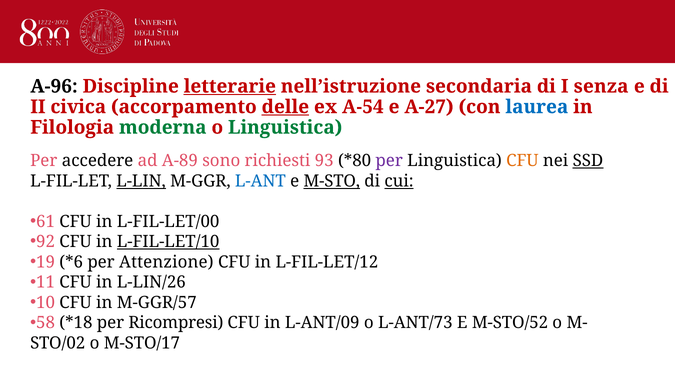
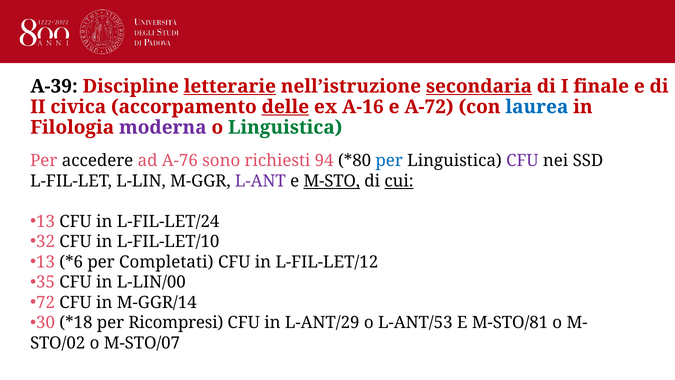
A-96: A-96 -> A-39
secondaria underline: none -> present
senza: senza -> finale
A-54: A-54 -> A-16
A-27: A-27 -> A-72
moderna colour: green -> purple
A-89: A-89 -> A-76
93: 93 -> 94
per at (389, 161) colour: purple -> blue
CFU at (522, 161) colour: orange -> purple
SSD underline: present -> none
L-LIN underline: present -> none
L-ANT colour: blue -> purple
61 at (46, 221): 61 -> 13
L-FIL-LET/00: L-FIL-LET/00 -> L-FIL-LET/24
92: 92 -> 32
L-FIL-LET/10 underline: present -> none
19 at (46, 262): 19 -> 13
Attenzione: Attenzione -> Completati
11: 11 -> 35
L-LIN/26: L-LIN/26 -> L-LIN/00
10: 10 -> 72
M-GGR/57: M-GGR/57 -> M-GGR/14
58: 58 -> 30
L-ANT/09: L-ANT/09 -> L-ANT/29
L-ANT/73: L-ANT/73 -> L-ANT/53
M-STO/52: M-STO/52 -> M-STO/81
M-STO/17: M-STO/17 -> M-STO/07
